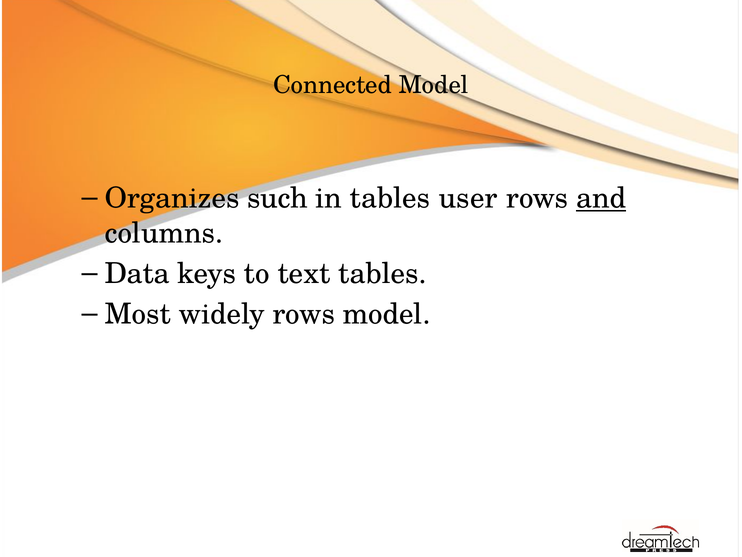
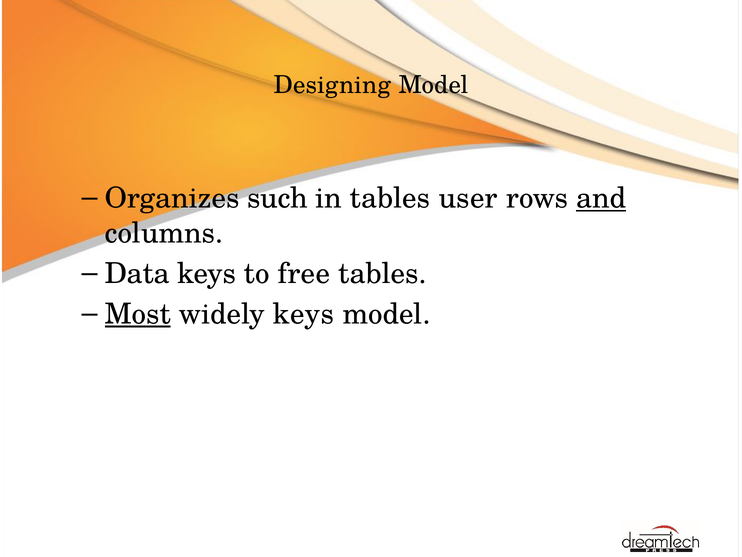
Connected: Connected -> Designing
text: text -> free
Most underline: none -> present
widely rows: rows -> keys
